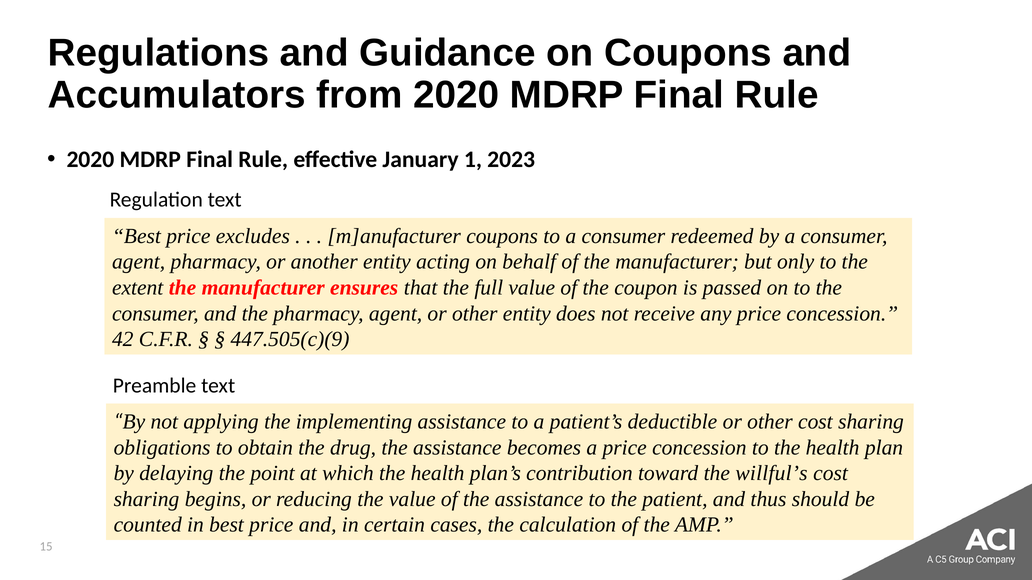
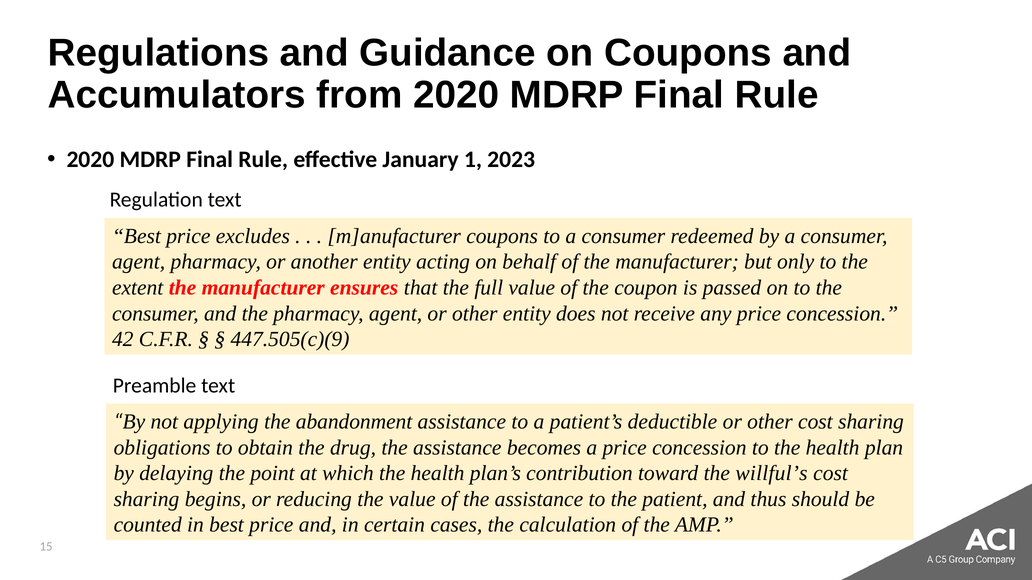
implementing: implementing -> abandonment
